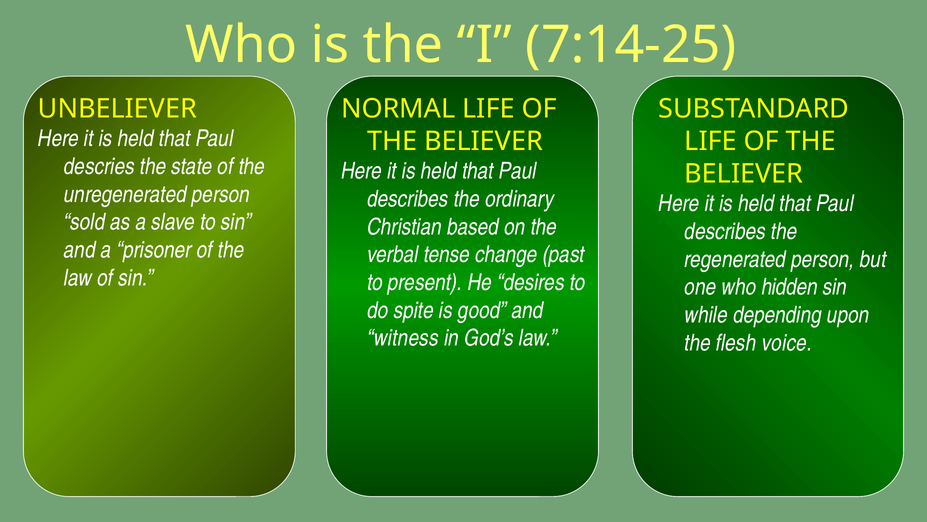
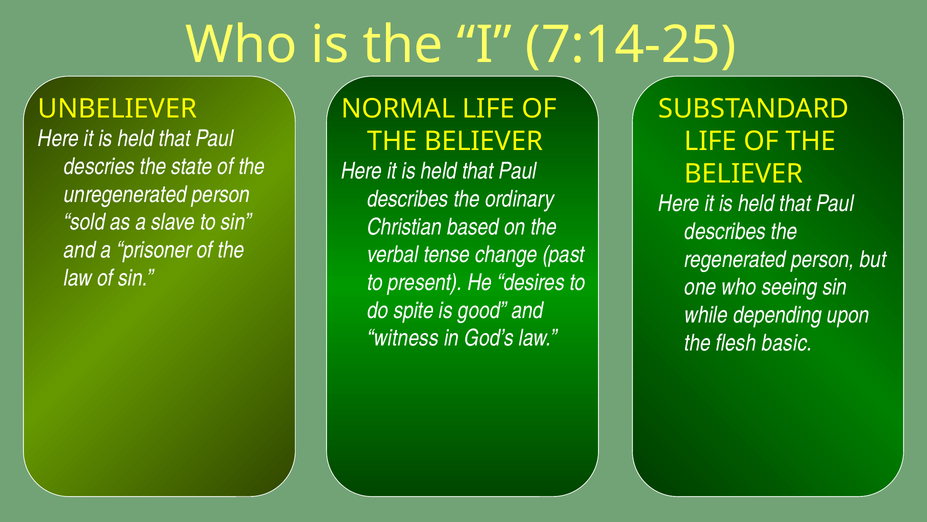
hidden: hidden -> seeing
voice: voice -> basic
